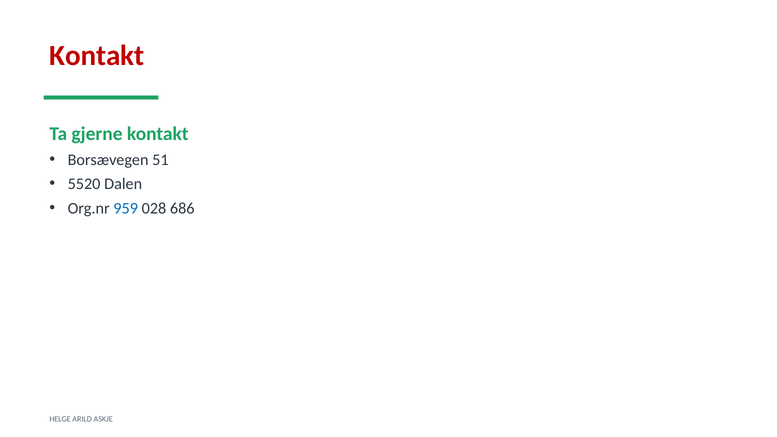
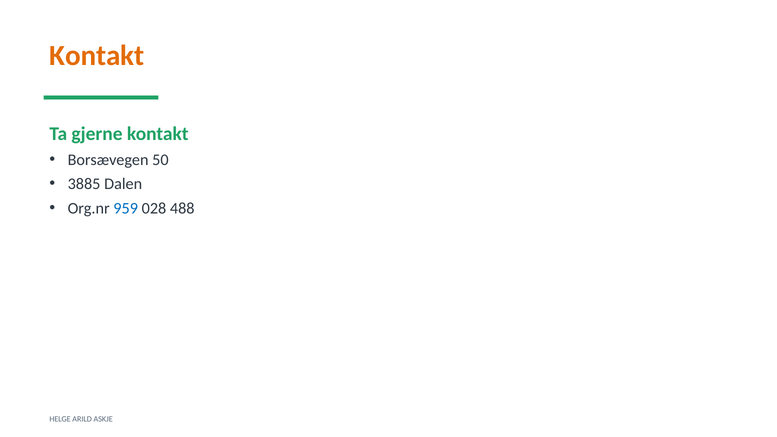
Kontakt at (97, 55) colour: red -> orange
51: 51 -> 50
5520: 5520 -> 3885
686: 686 -> 488
